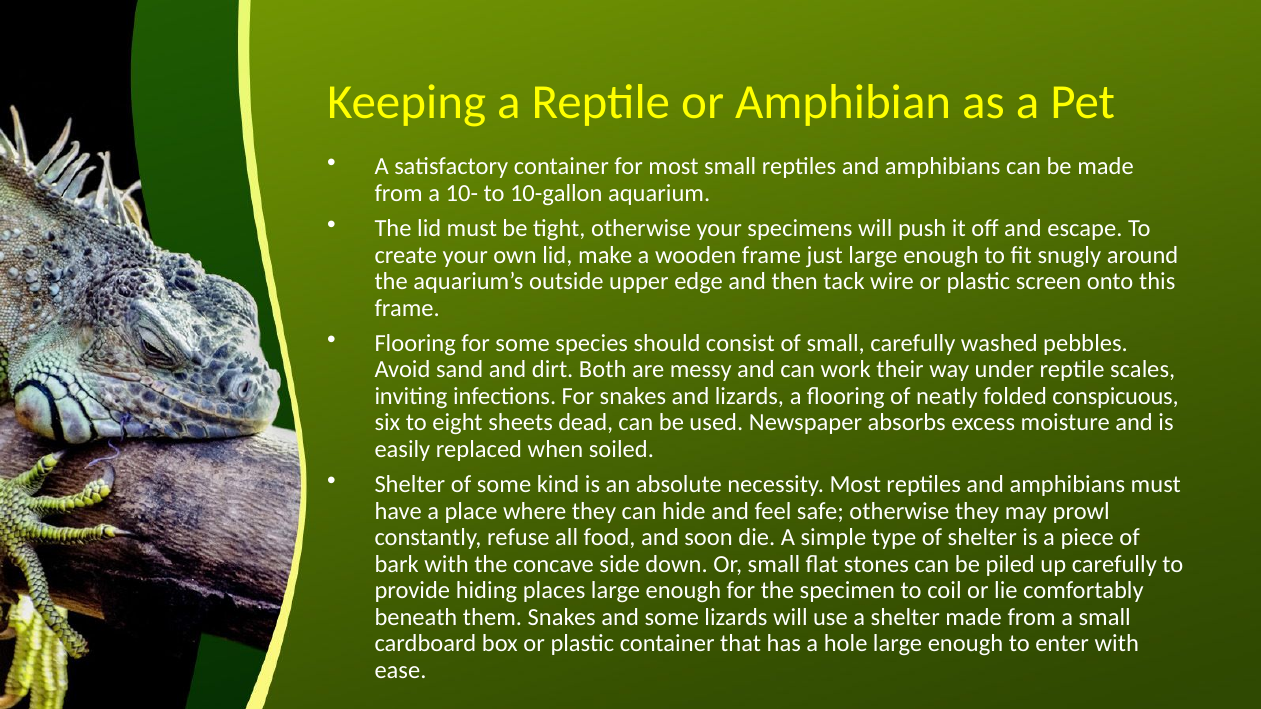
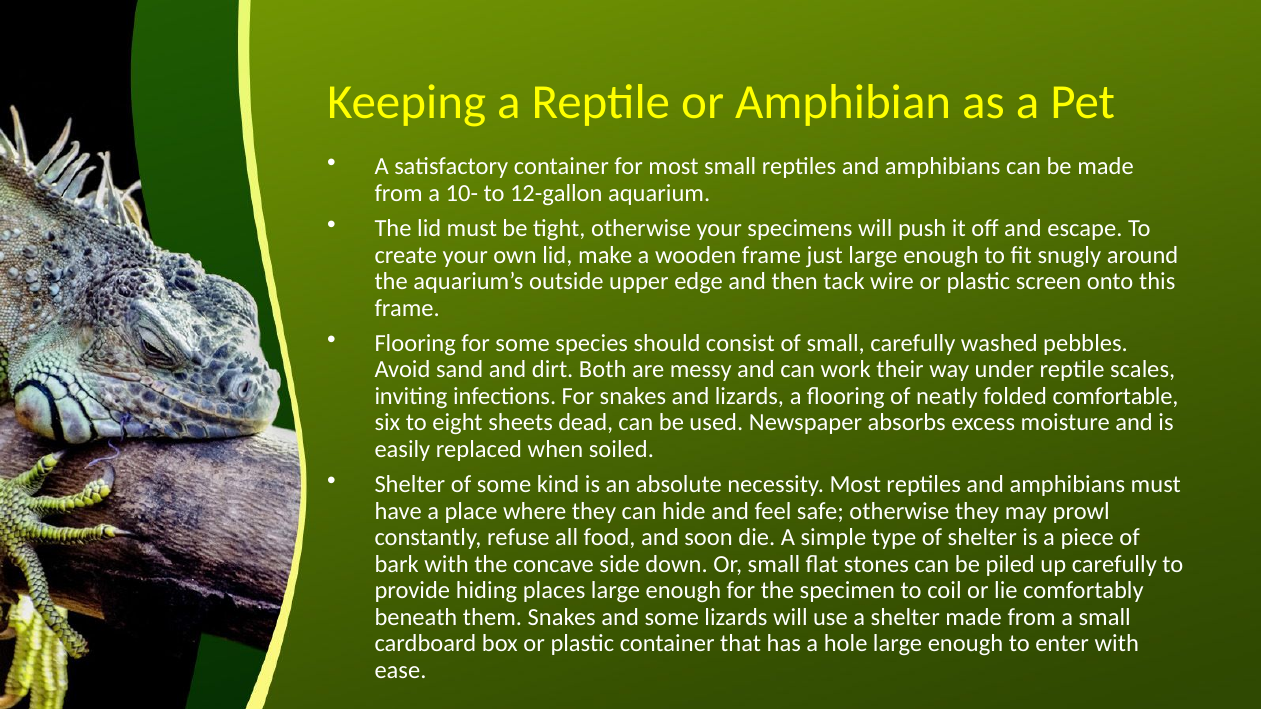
10-gallon: 10-gallon -> 12-gallon
conspicuous: conspicuous -> comfortable
